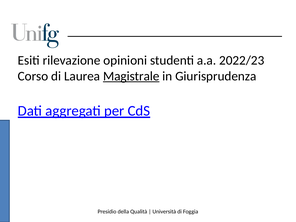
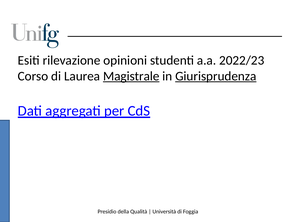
Giurisprudenza underline: none -> present
